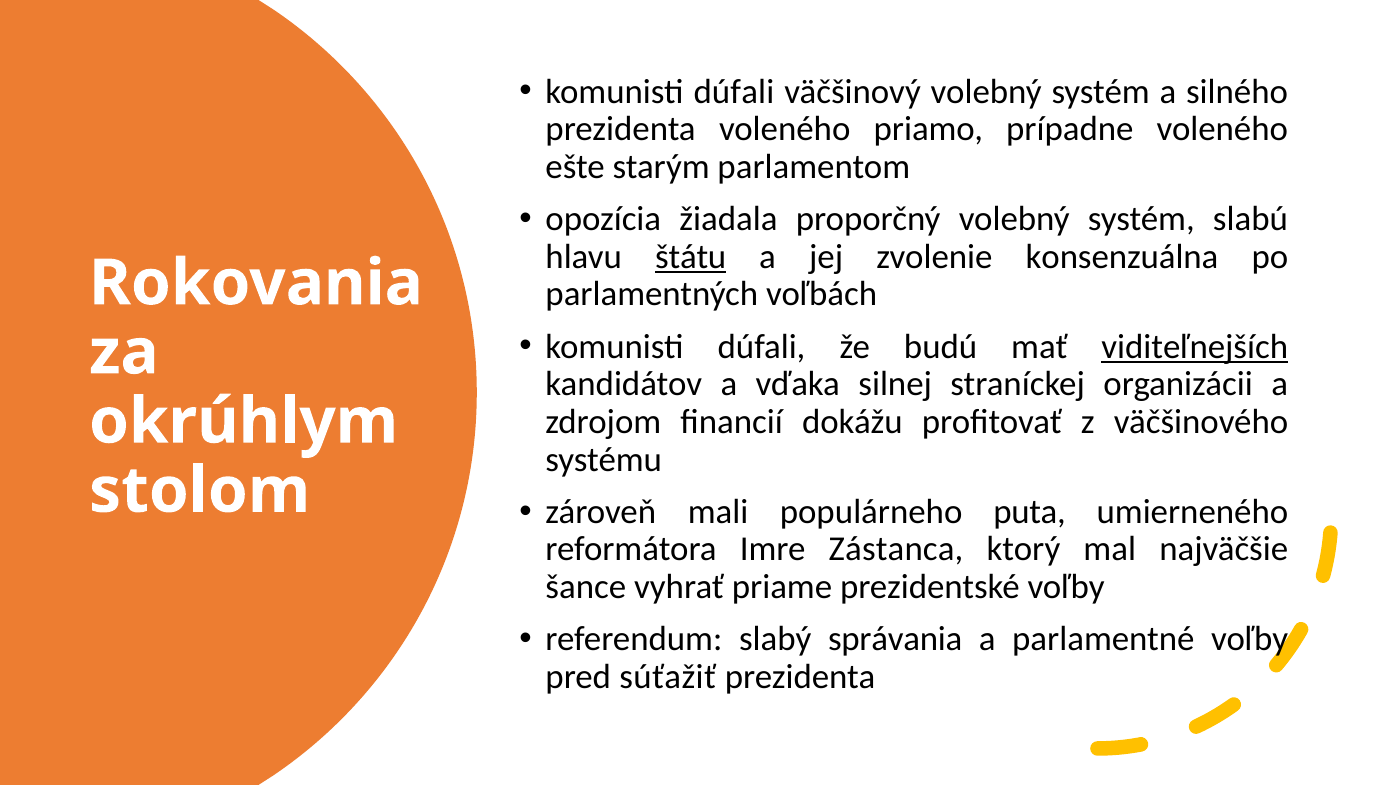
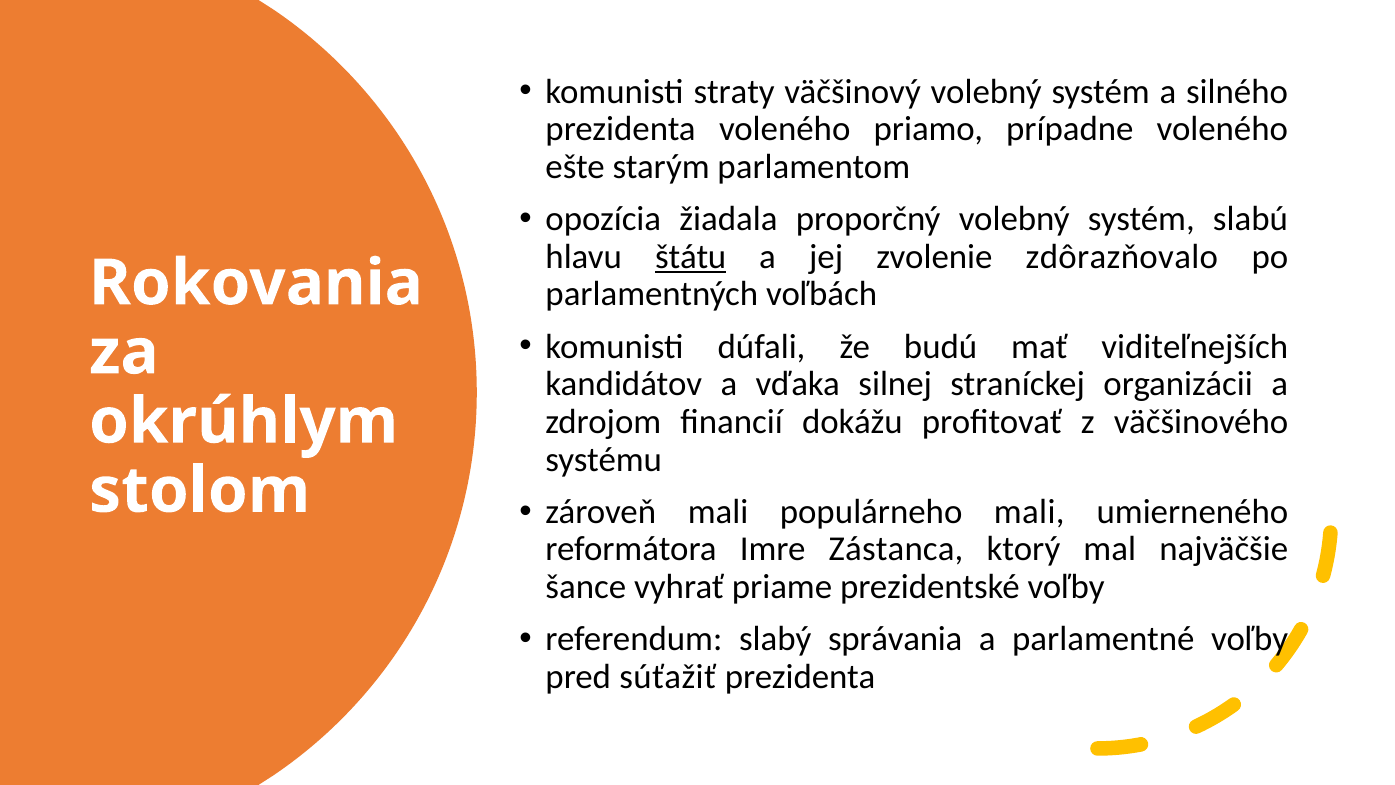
dúfali at (734, 92): dúfali -> straty
konsenzuálna: konsenzuálna -> zdôrazňovalo
viditeľnejších underline: present -> none
populárneho puta: puta -> mali
